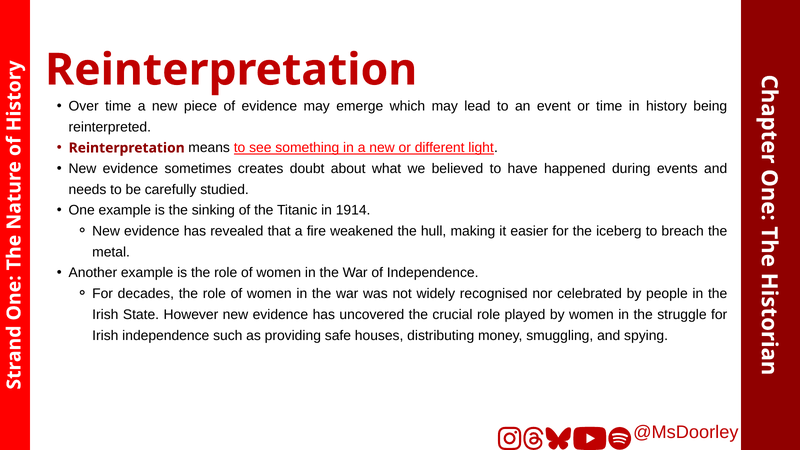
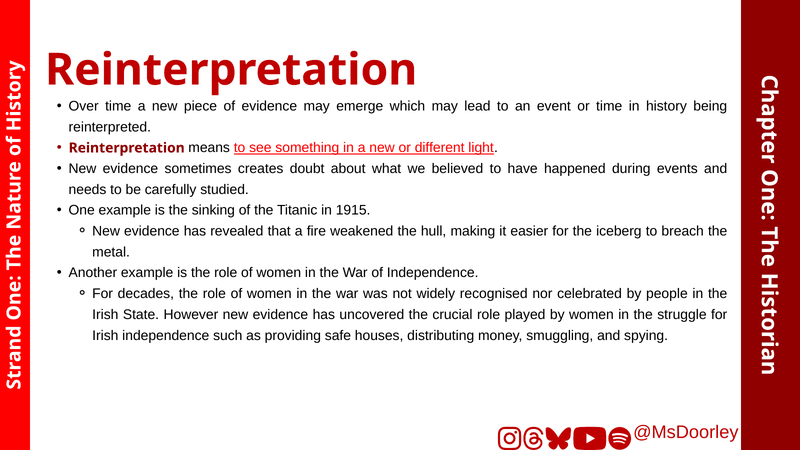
1914: 1914 -> 1915
